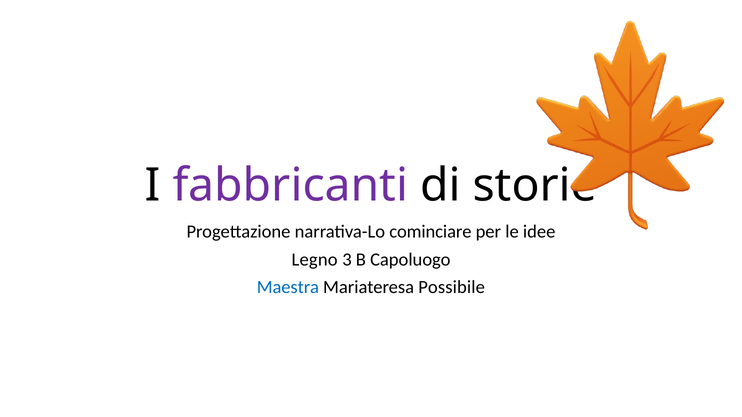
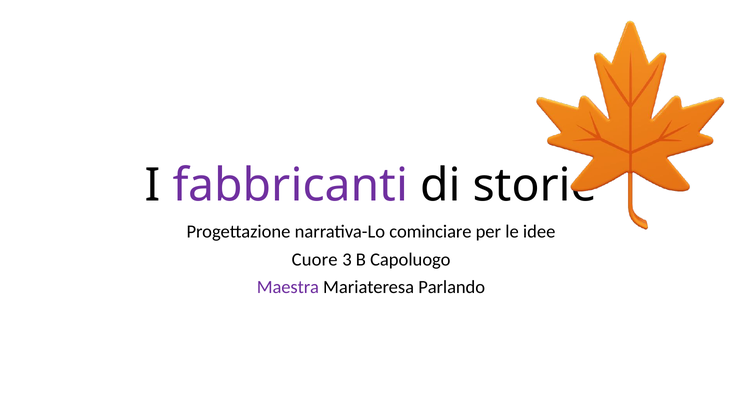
Legno: Legno -> Cuore
Maestra colour: blue -> purple
Possibile: Possibile -> Parlando
